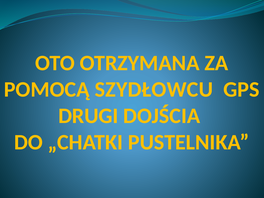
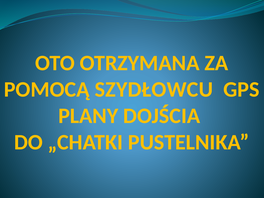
DRUGI: DRUGI -> PLANY
